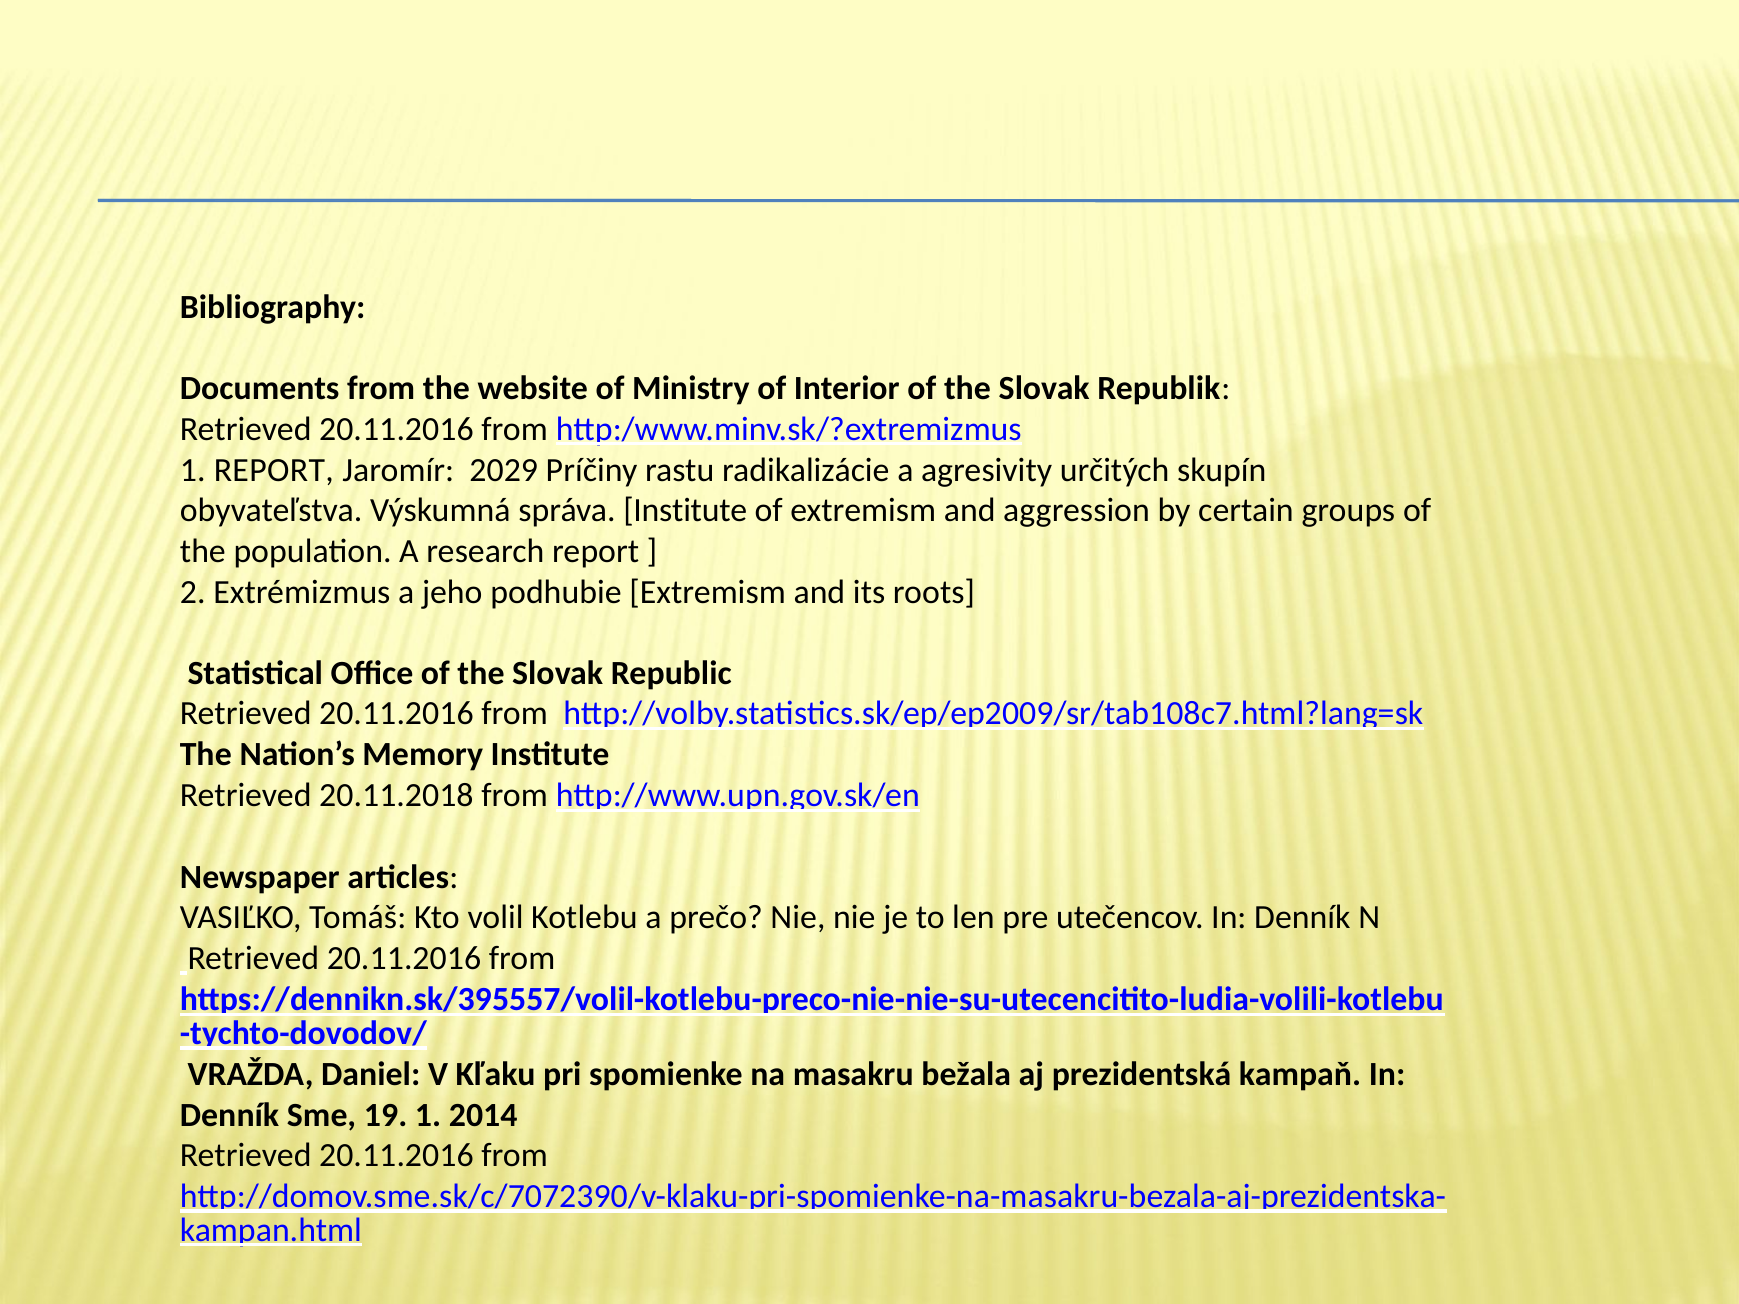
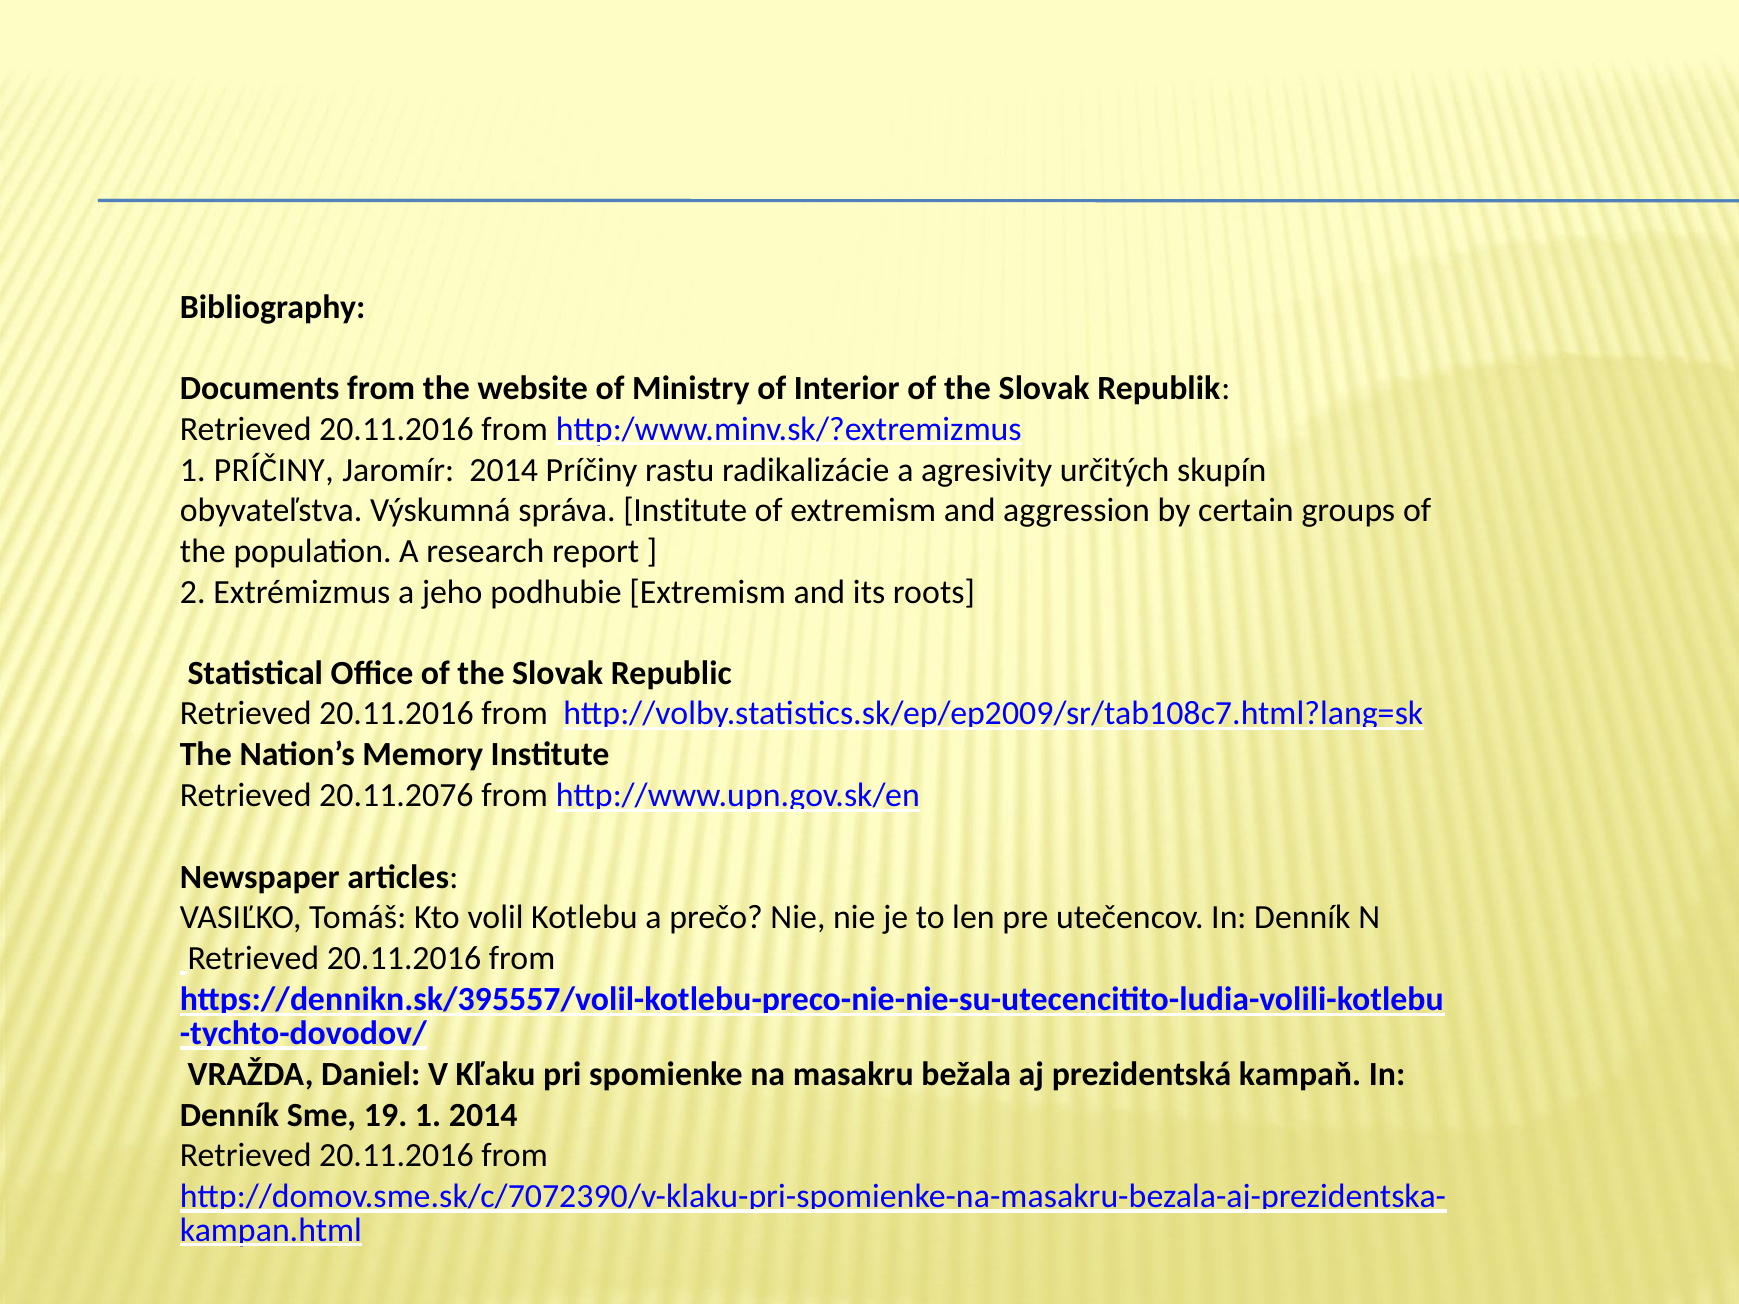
1 REPORT: REPORT -> PRÍČINY
Jaromír 2029: 2029 -> 2014
20.11.2018: 20.11.2018 -> 20.11.2076
